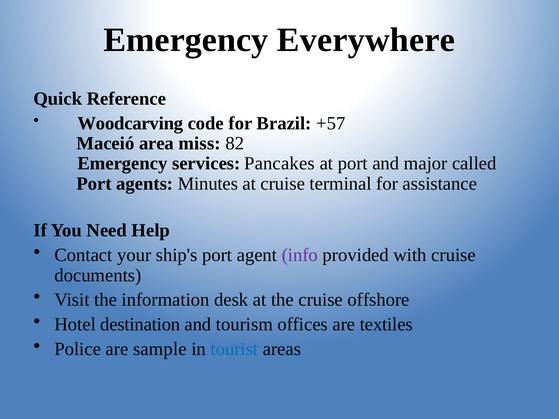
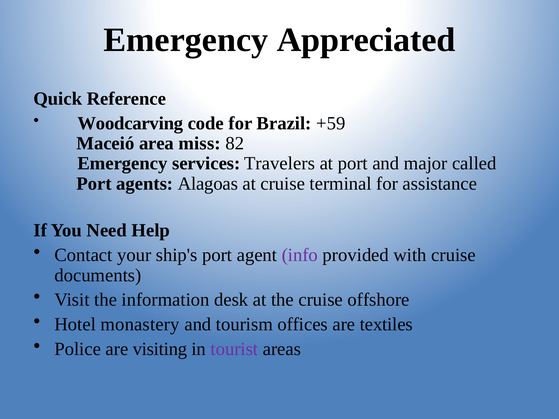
Everywhere: Everywhere -> Appreciated
+57: +57 -> +59
Pancakes: Pancakes -> Travelers
Minutes: Minutes -> Alagoas
destination: destination -> monastery
sample: sample -> visiting
tourist colour: blue -> purple
